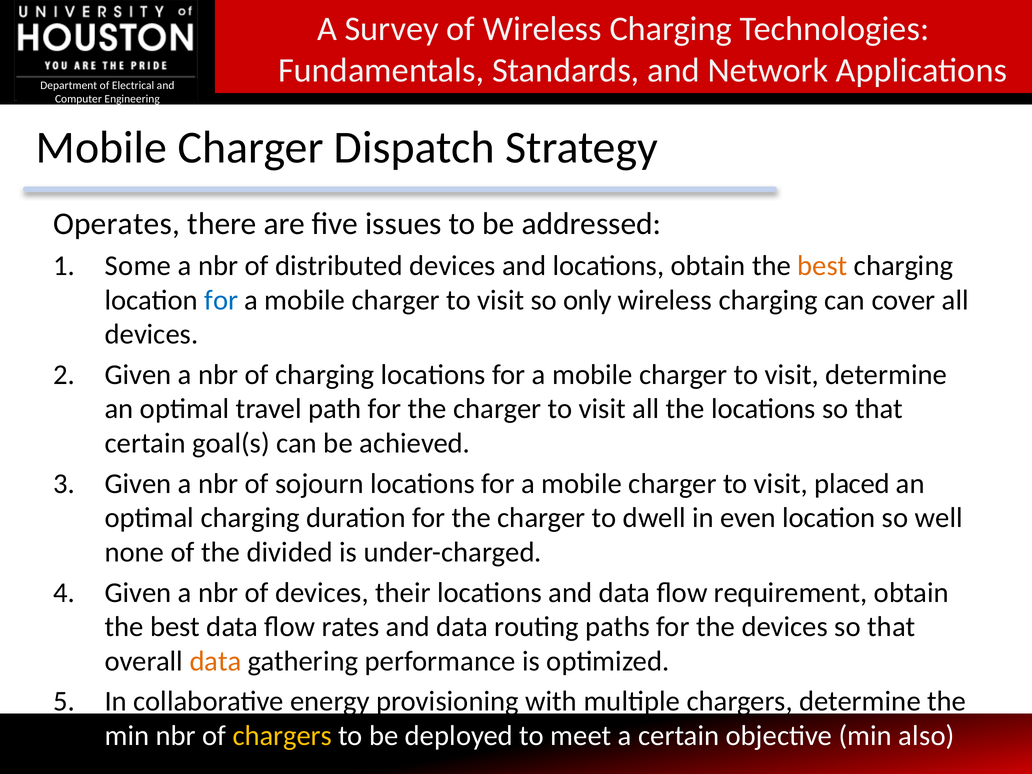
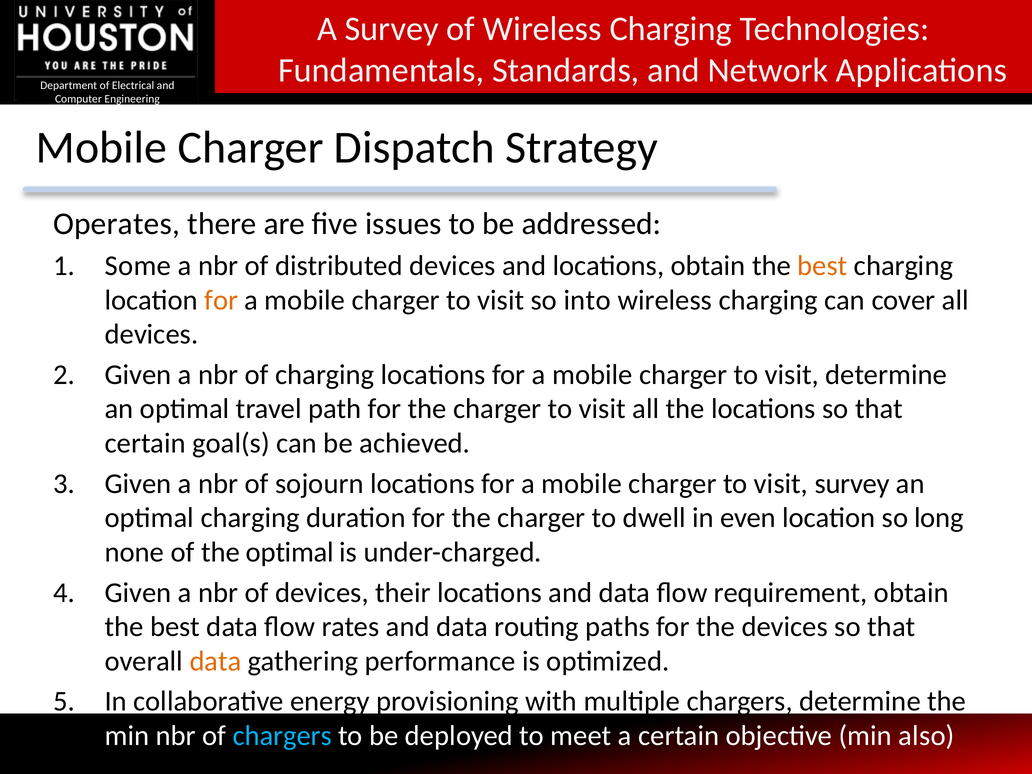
for at (221, 300) colour: blue -> orange
only: only -> into
visit placed: placed -> survey
well: well -> long
the divided: divided -> optimal
chargers at (282, 736) colour: yellow -> light blue
